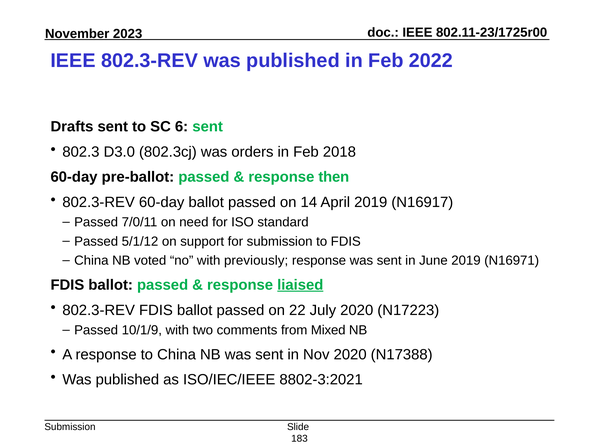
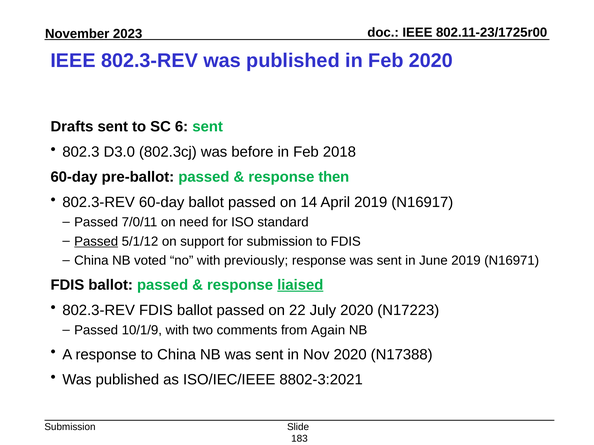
Feb 2022: 2022 -> 2020
orders: orders -> before
Passed at (96, 242) underline: none -> present
Mixed: Mixed -> Again
